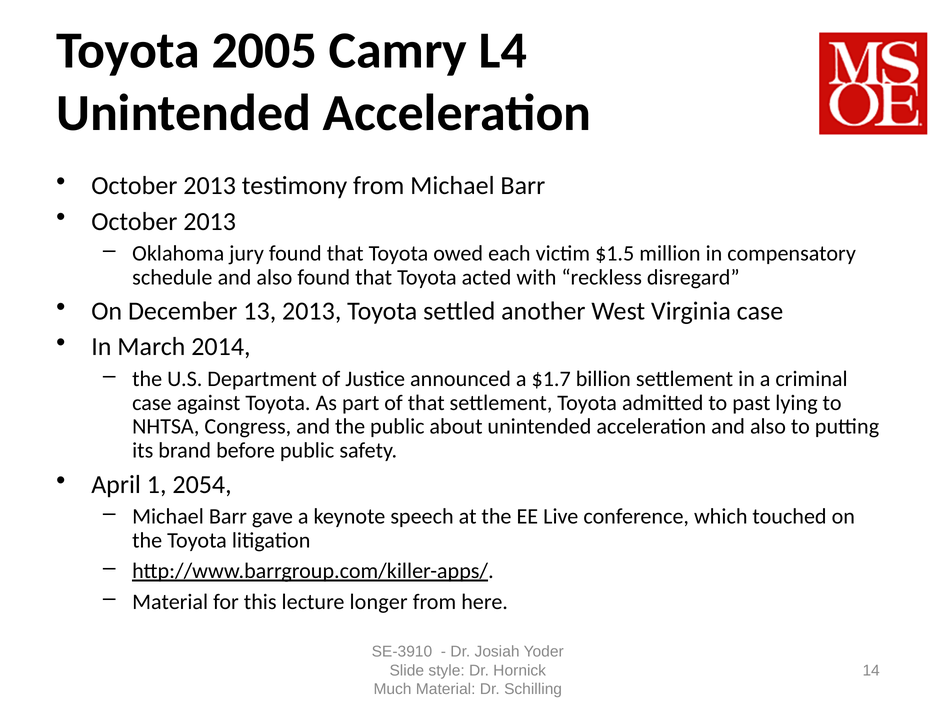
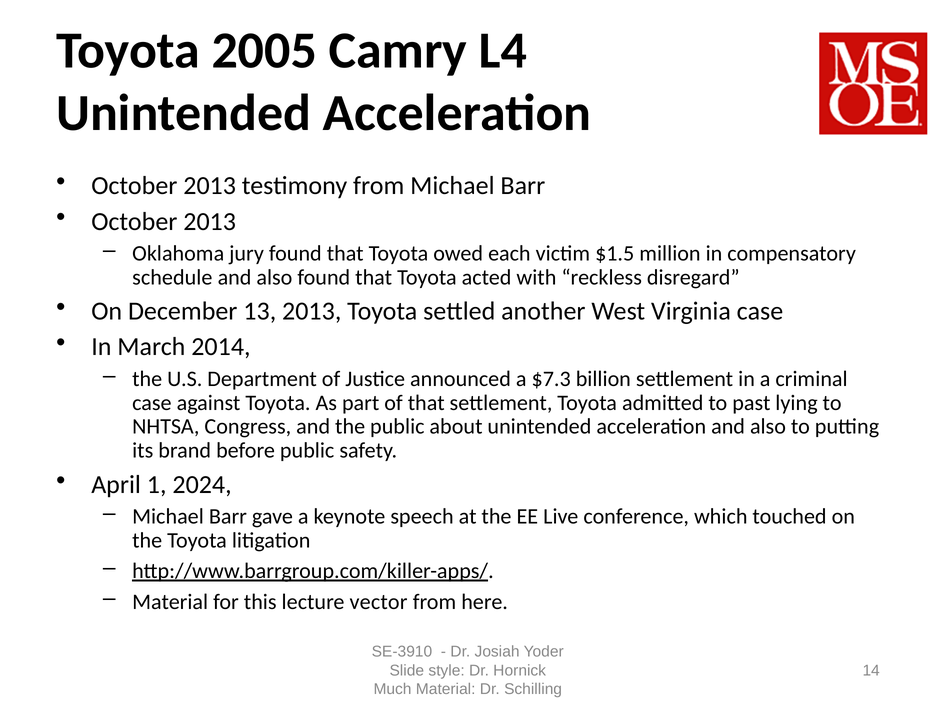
$1.7: $1.7 -> $7.3
2054: 2054 -> 2024
longer: longer -> vector
